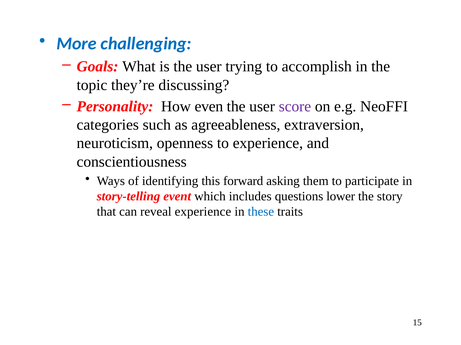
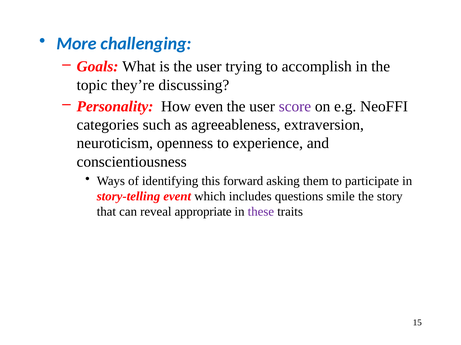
lower: lower -> smile
reveal experience: experience -> appropriate
these colour: blue -> purple
